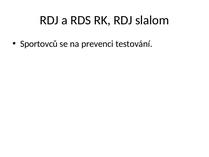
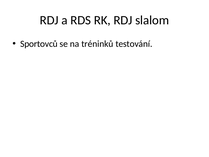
prevenci: prevenci -> tréninků
